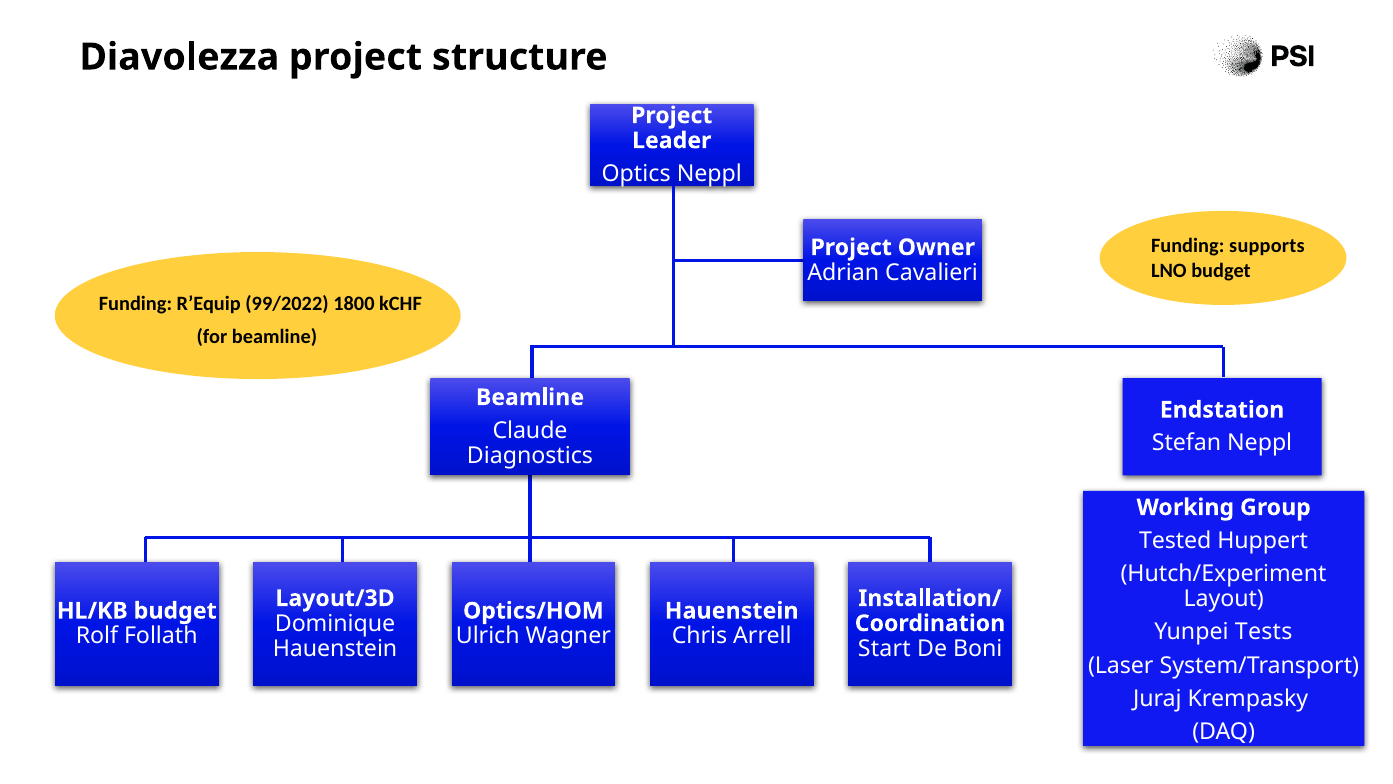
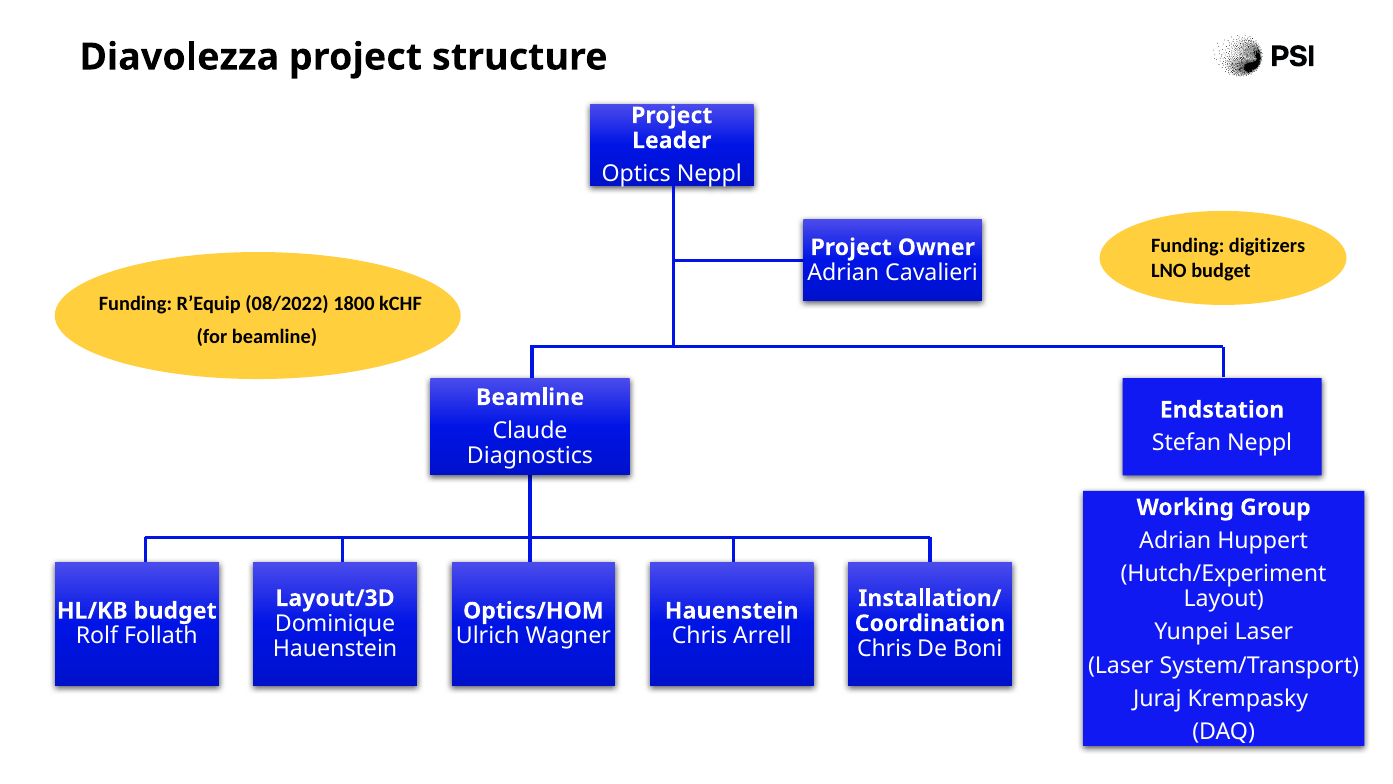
supports: supports -> digitizers
99/2022: 99/2022 -> 08/2022
Tested at (1175, 540): Tested -> Adrian
Yunpei Tests: Tests -> Laser
Start at (884, 648): Start -> Chris
